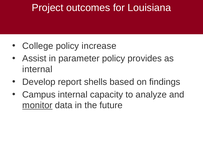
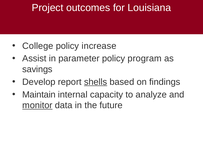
provides: provides -> program
internal at (37, 69): internal -> savings
shells underline: none -> present
Campus: Campus -> Maintain
